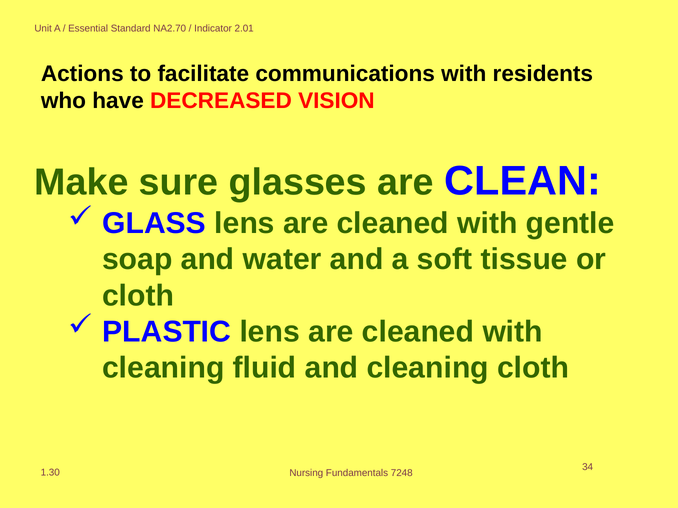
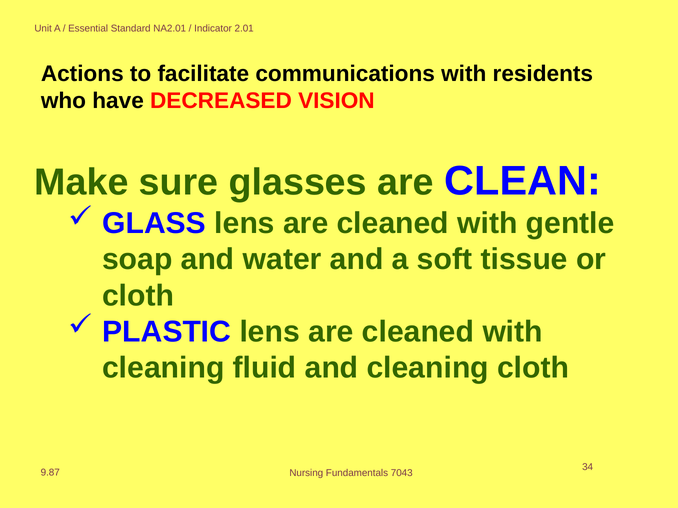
NA2.70: NA2.70 -> NA2.01
1.30: 1.30 -> 9.87
7248: 7248 -> 7043
